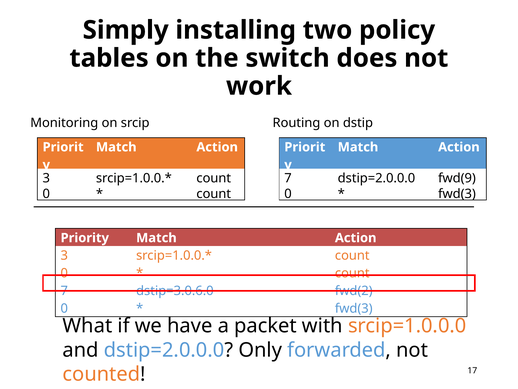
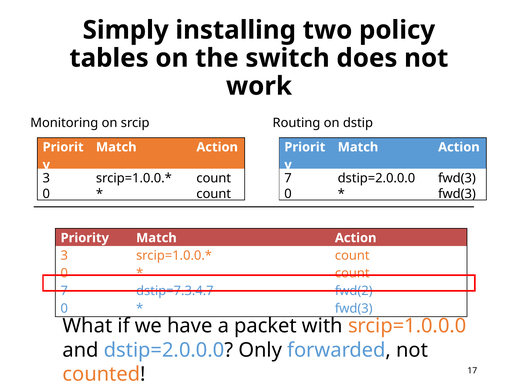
dstip=2.0.0.0 fwd(9: fwd(9 -> fwd(3
dstip=3.0.6.0: dstip=3.0.6.0 -> dstip=7.3.4.7
